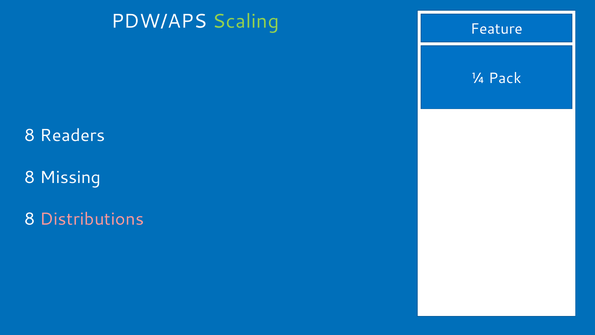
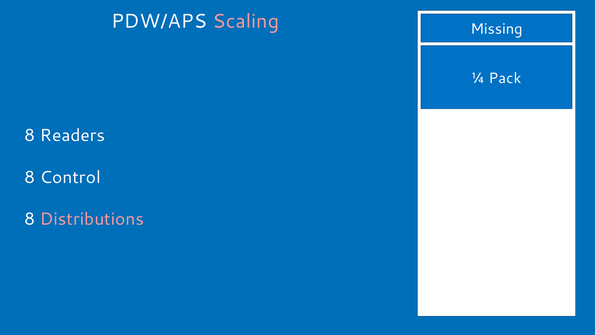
Scaling colour: light green -> pink
Feature: Feature -> Missing
Missing: Missing -> Control
